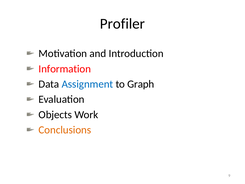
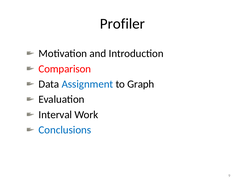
Information: Information -> Comparison
Objects: Objects -> Interval
Conclusions colour: orange -> blue
